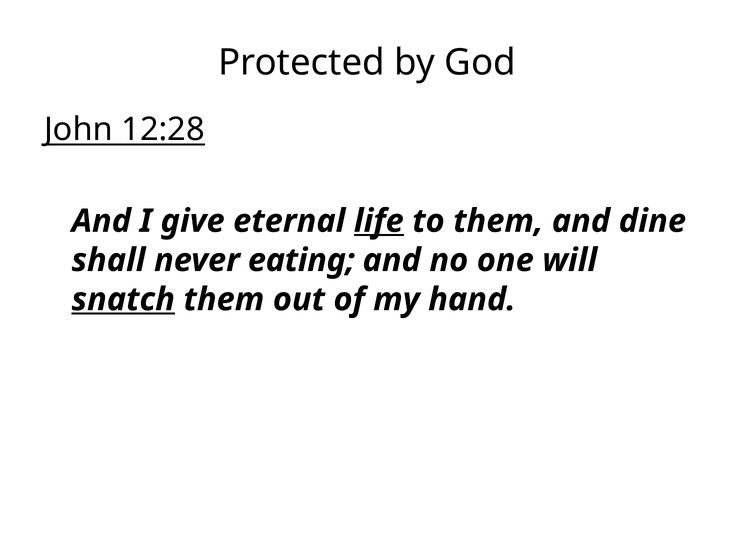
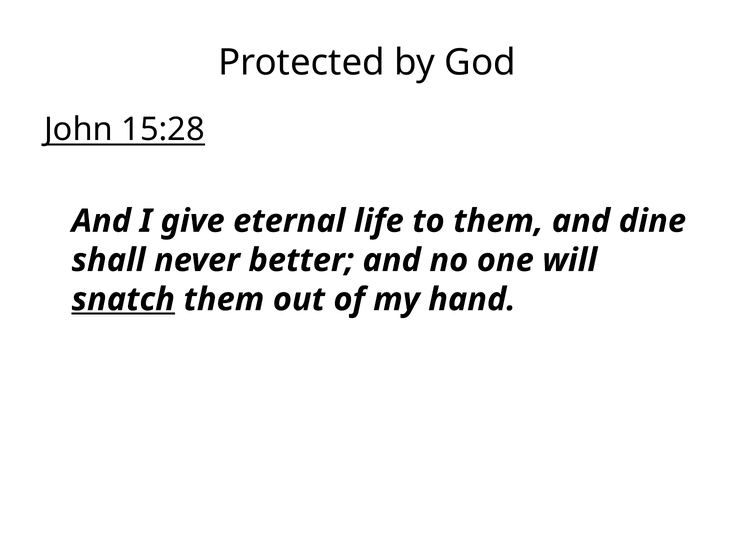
12:28: 12:28 -> 15:28
life underline: present -> none
eating: eating -> better
